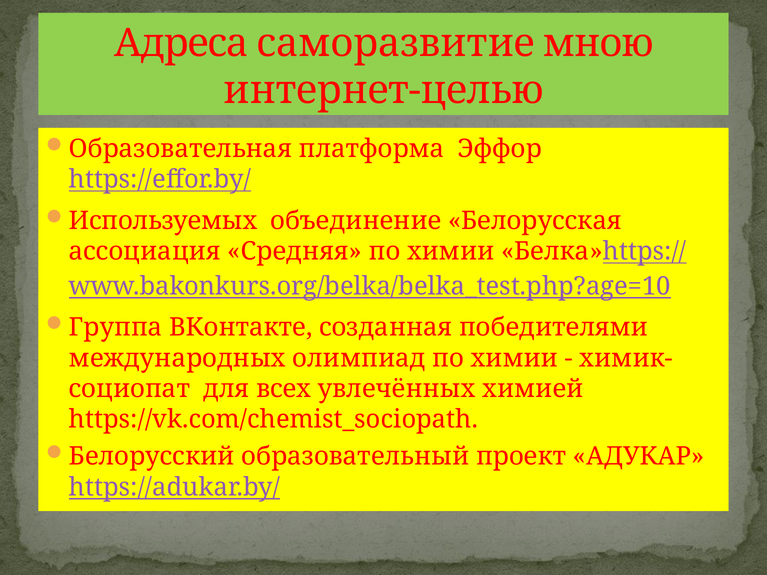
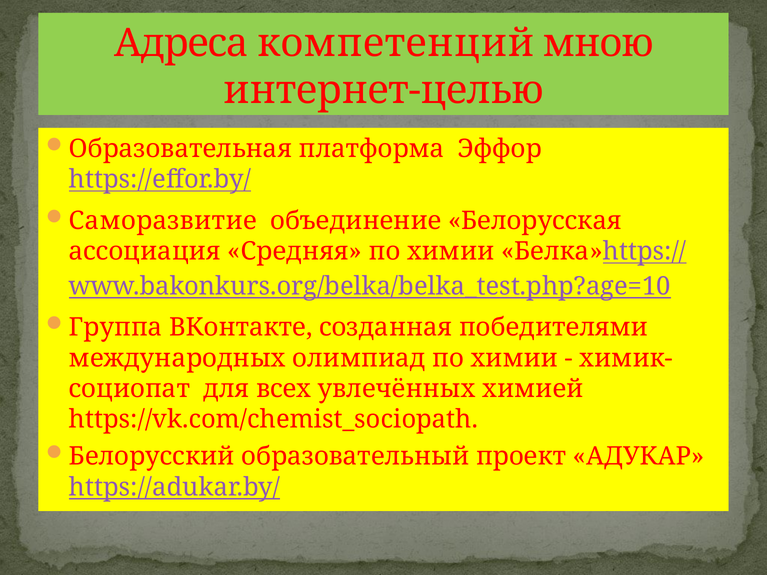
саморазвитие: саморазвитие -> компетенций
Используемых: Используемых -> Саморазвитие
